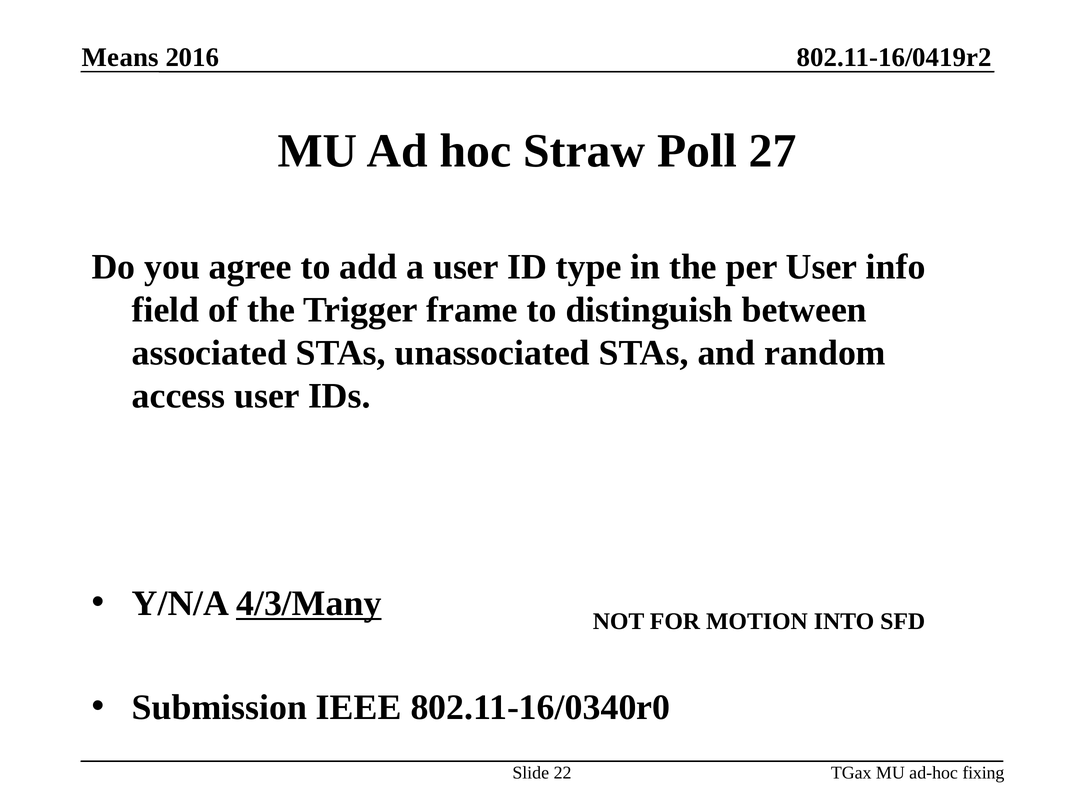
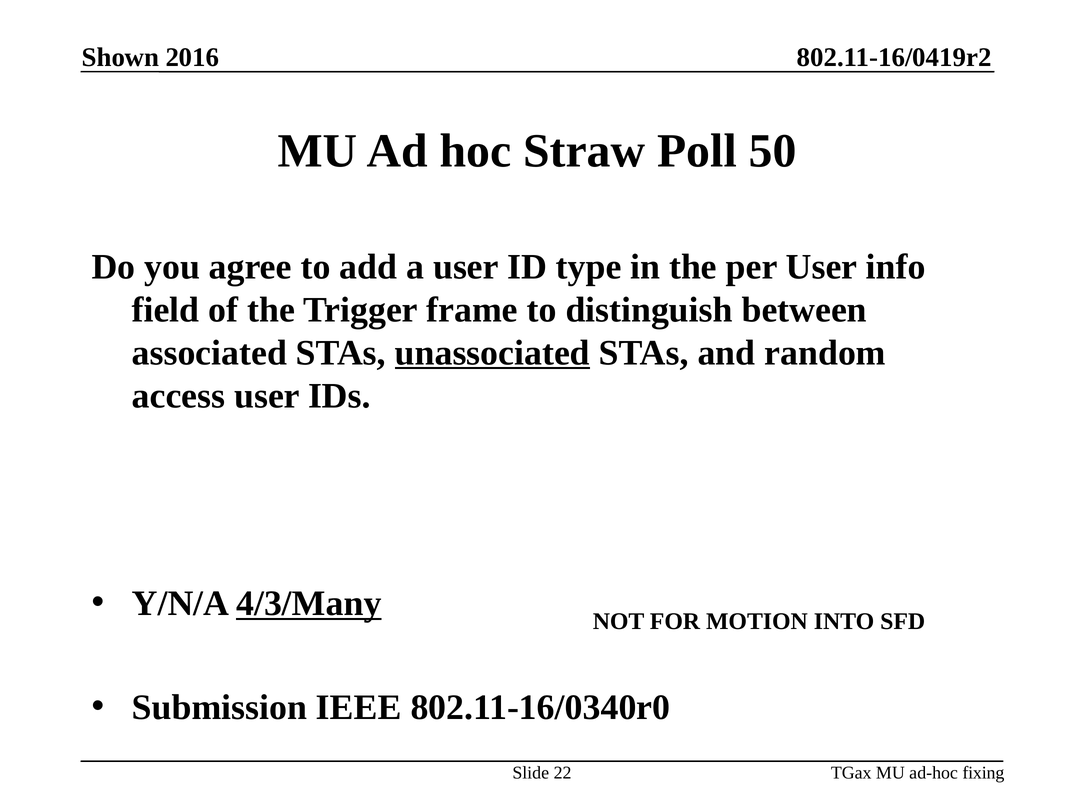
Means: Means -> Shown
27: 27 -> 50
unassociated underline: none -> present
